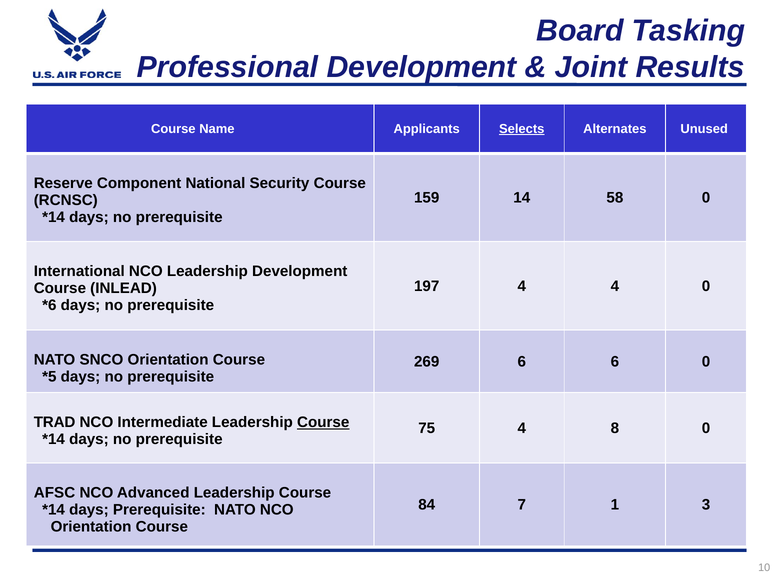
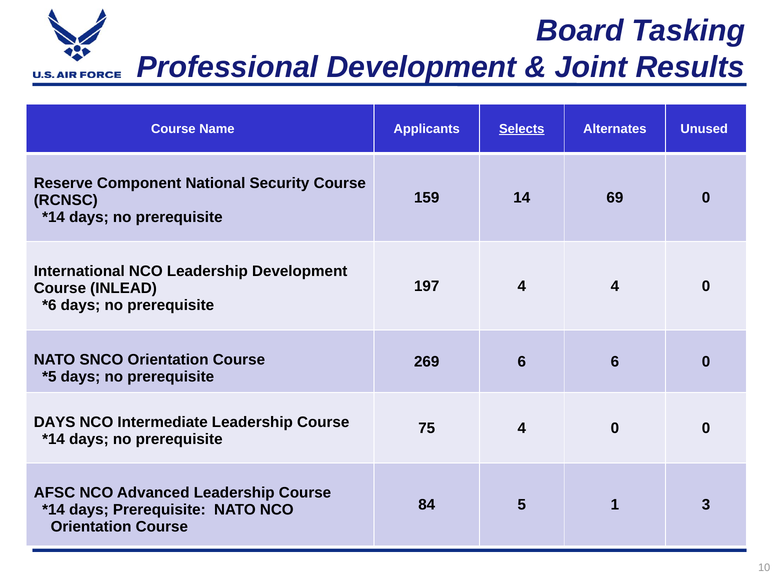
58: 58 -> 69
TRAD at (55, 422): TRAD -> DAYS
Course at (323, 422) underline: present -> none
75 4 8: 8 -> 0
7: 7 -> 5
